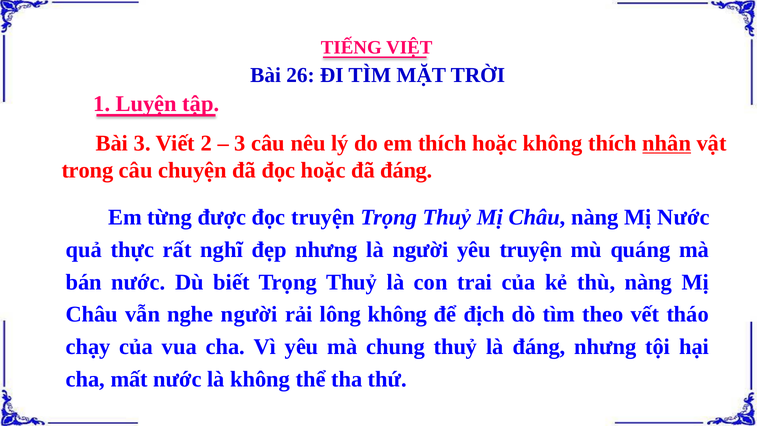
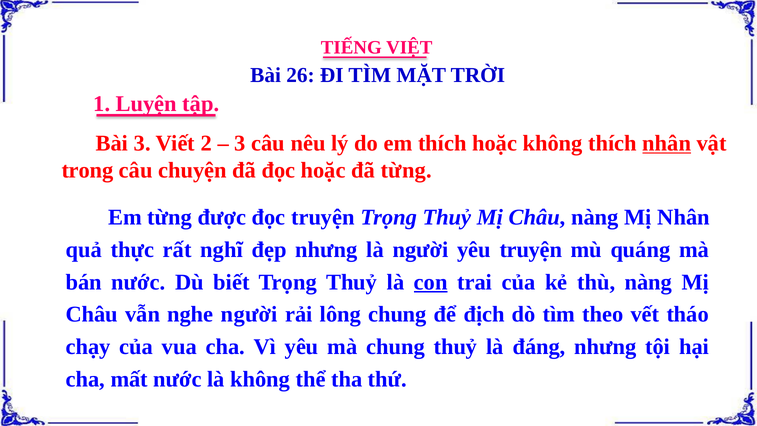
đã đáng: đáng -> từng
Mị Nước: Nước -> Nhân
con underline: none -> present
lông không: không -> chung
